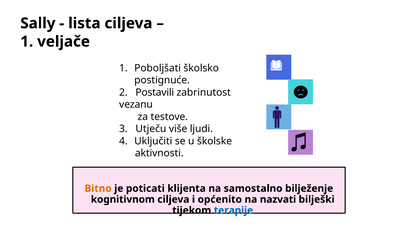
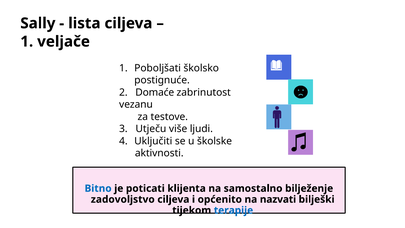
Postavili: Postavili -> Domaće
Bitno colour: orange -> blue
kognitivnom: kognitivnom -> zadovoljstvo
